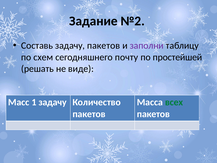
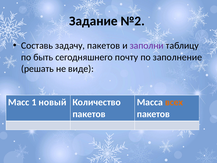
схем: схем -> быть
простейшей: простейшей -> заполнение
1 задачу: задачу -> новый
всех colour: green -> orange
